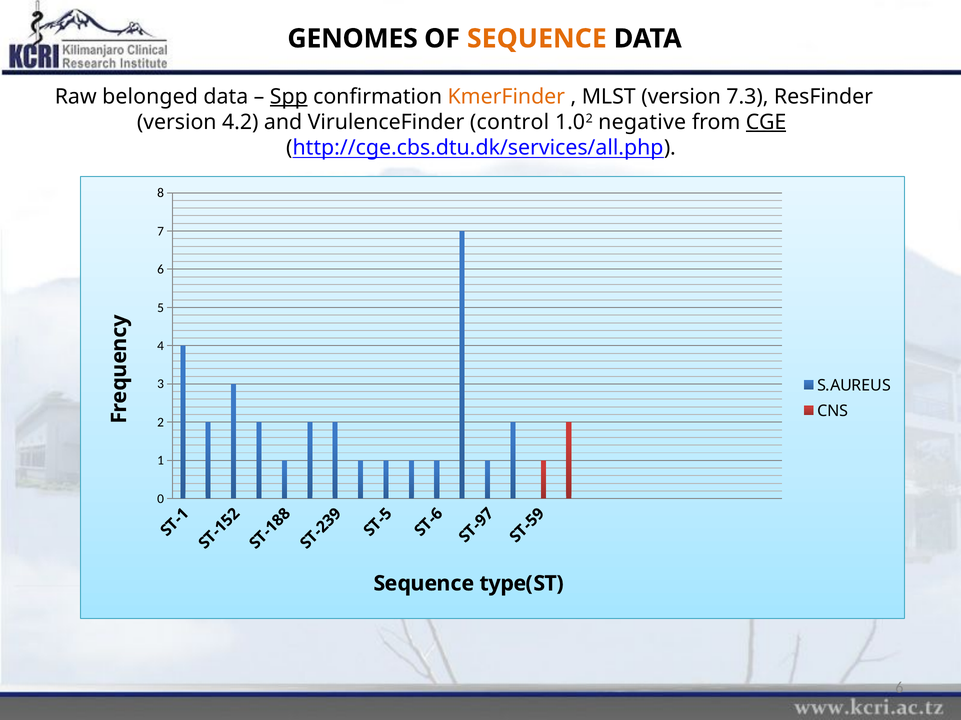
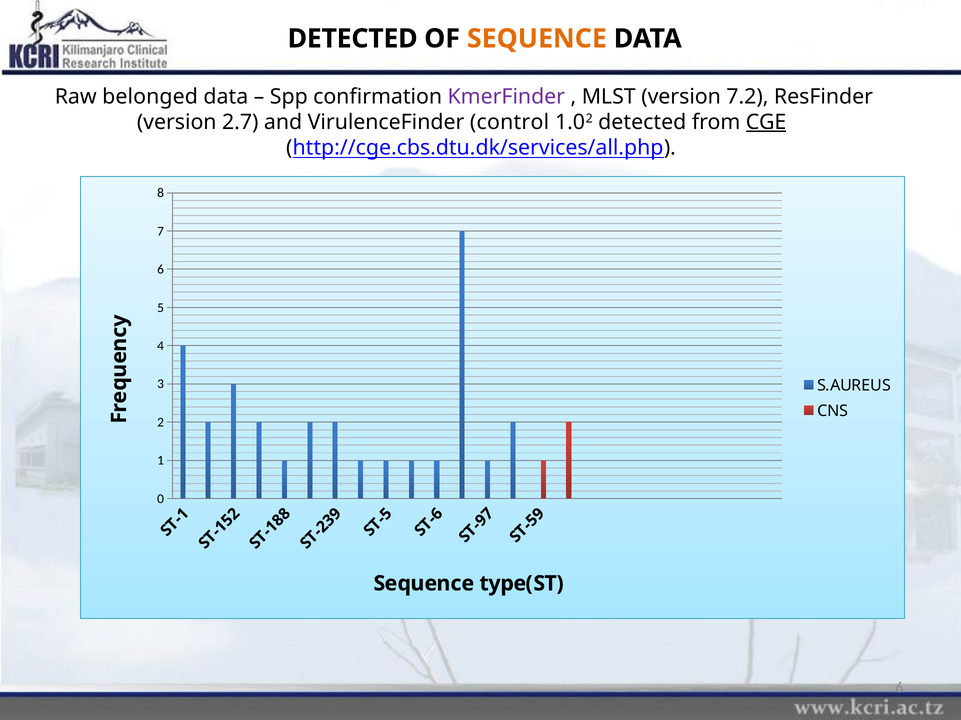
GENOMES at (353, 39): GENOMES -> DETECTED
Spp underline: present -> none
KmerFinder colour: orange -> purple
7.3: 7.3 -> 7.2
4.2: 4.2 -> 2.7
1.02 negative: negative -> detected
